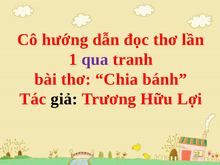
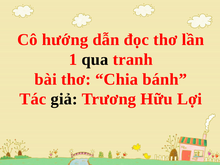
qua colour: purple -> black
